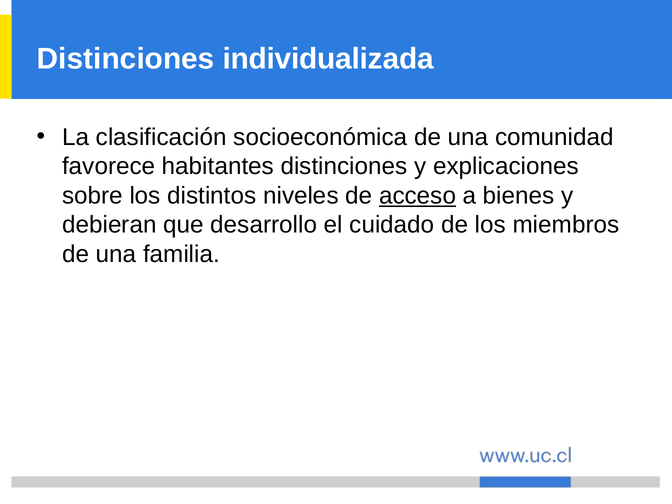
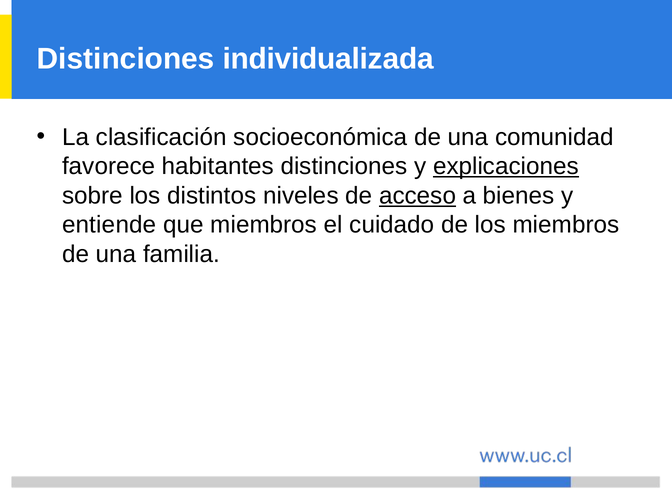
explicaciones underline: none -> present
debieran: debieran -> entiende
que desarrollo: desarrollo -> miembros
